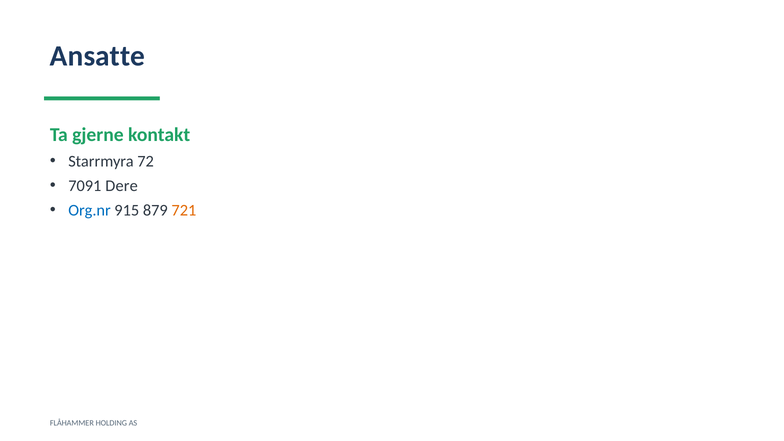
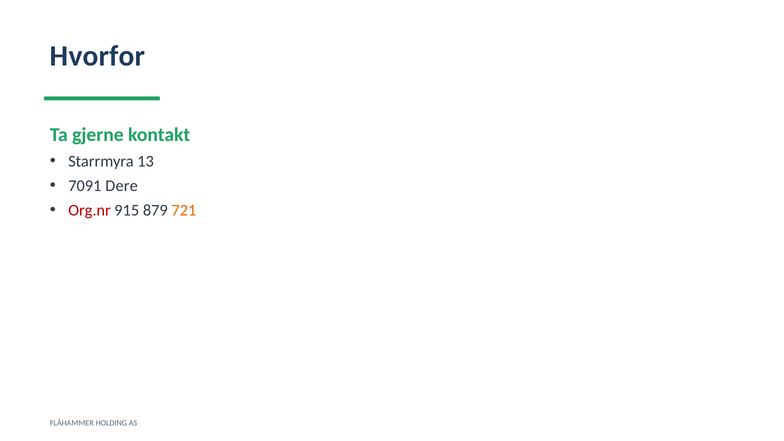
Ansatte: Ansatte -> Hvorfor
72: 72 -> 13
Org.nr colour: blue -> red
